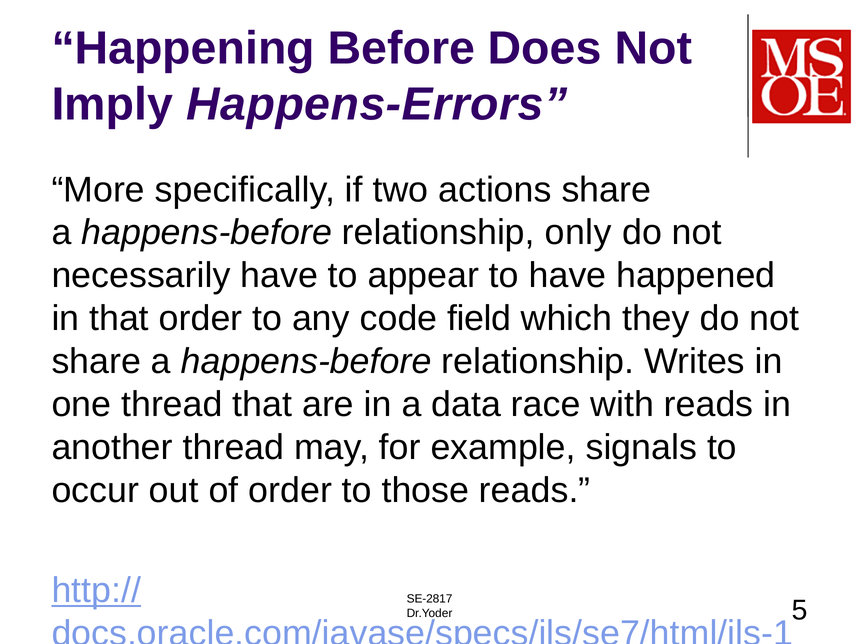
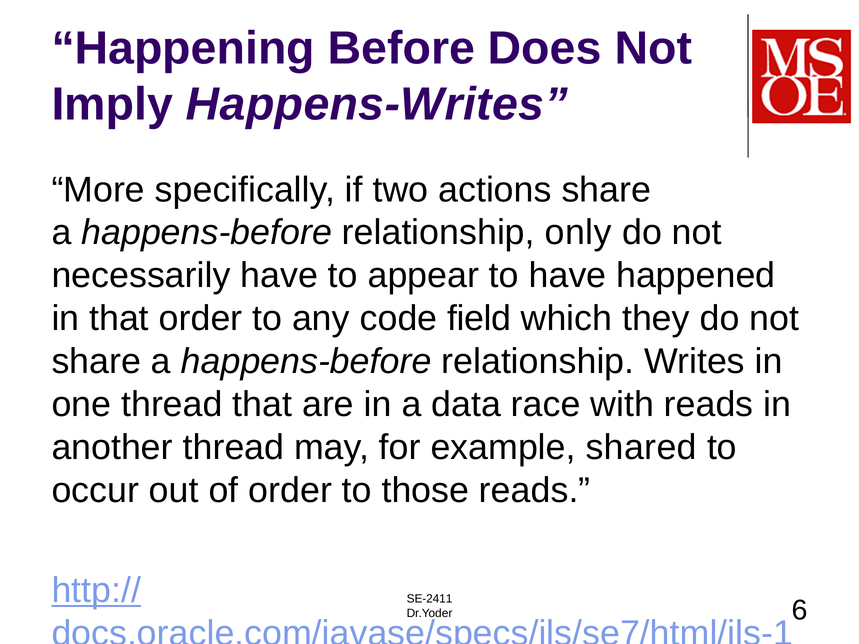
Happens-Errors: Happens-Errors -> Happens-Writes
signals: signals -> shared
SE-2817: SE-2817 -> SE-2411
5: 5 -> 6
